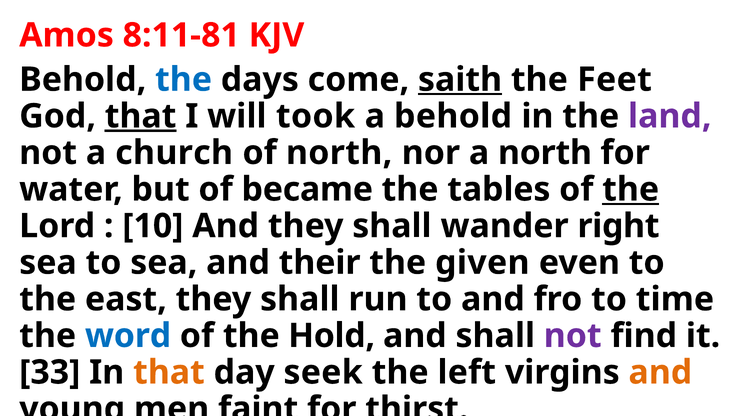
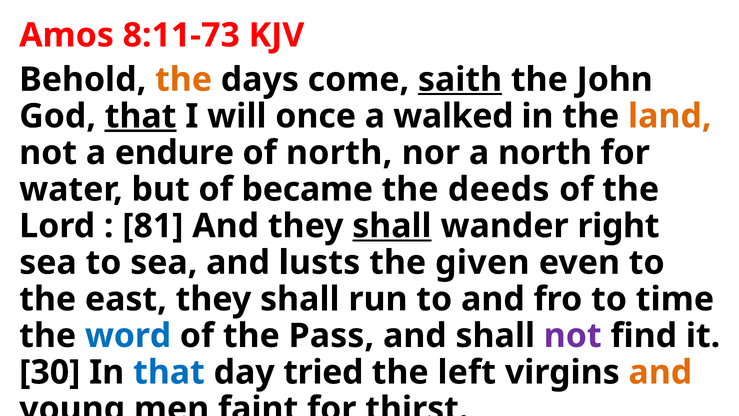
8:11-81: 8:11-81 -> 8:11-73
the at (184, 80) colour: blue -> orange
Feet: Feet -> John
took: took -> once
a behold: behold -> walked
land colour: purple -> orange
church: church -> endure
tables: tables -> deeds
the at (631, 189) underline: present -> none
10: 10 -> 81
shall at (392, 226) underline: none -> present
their: their -> lusts
Hold: Hold -> Pass
33: 33 -> 30
that at (169, 372) colour: orange -> blue
seek: seek -> tried
